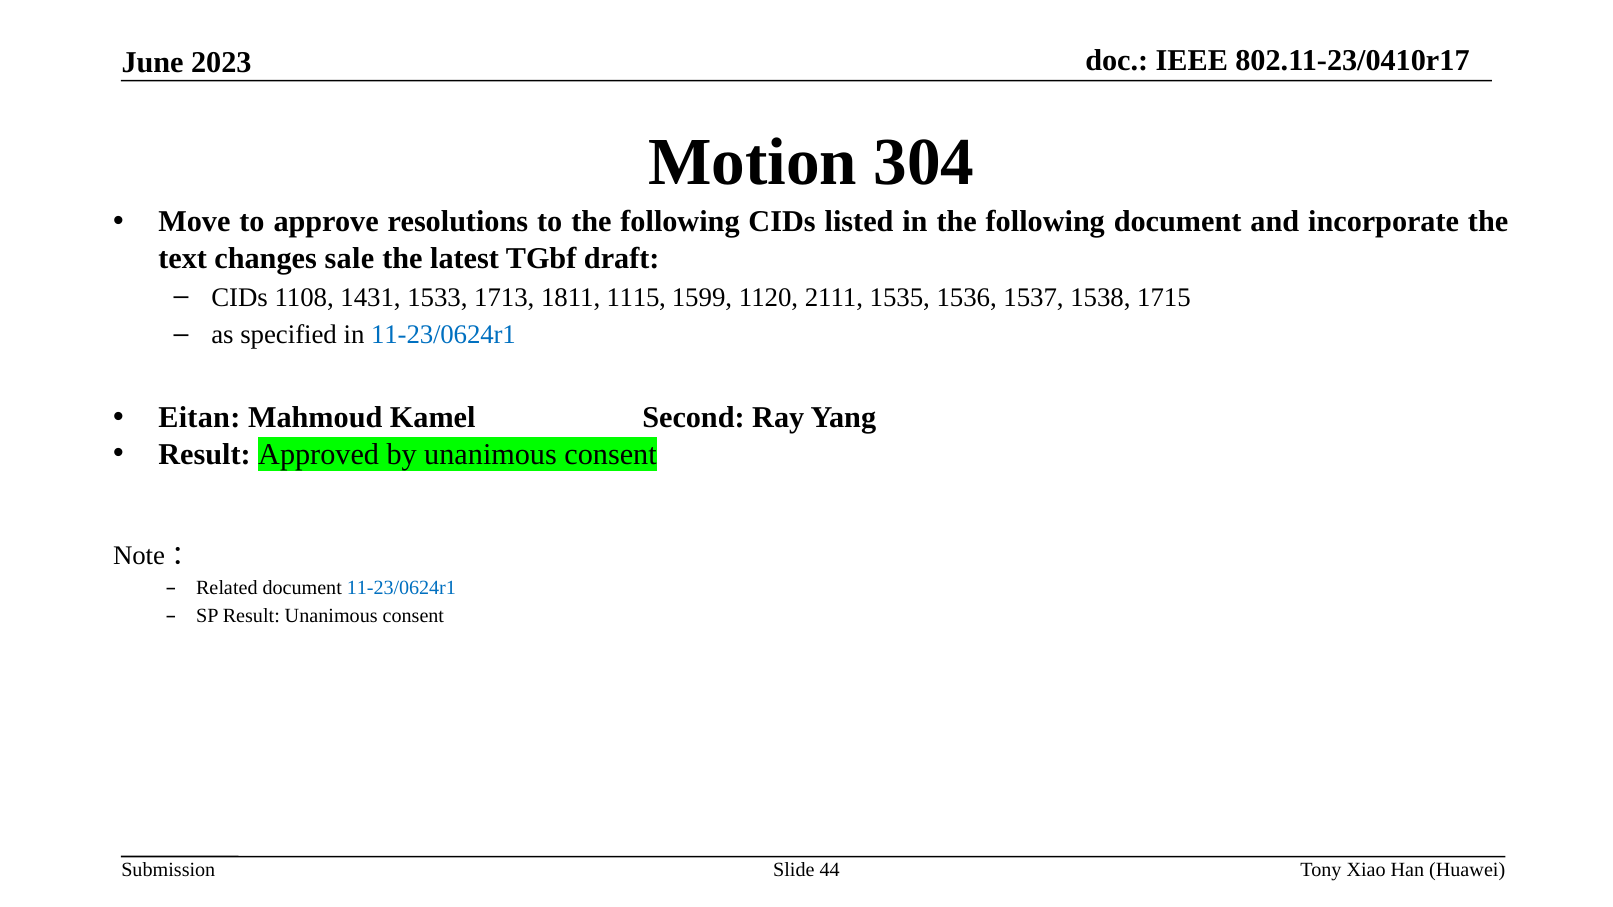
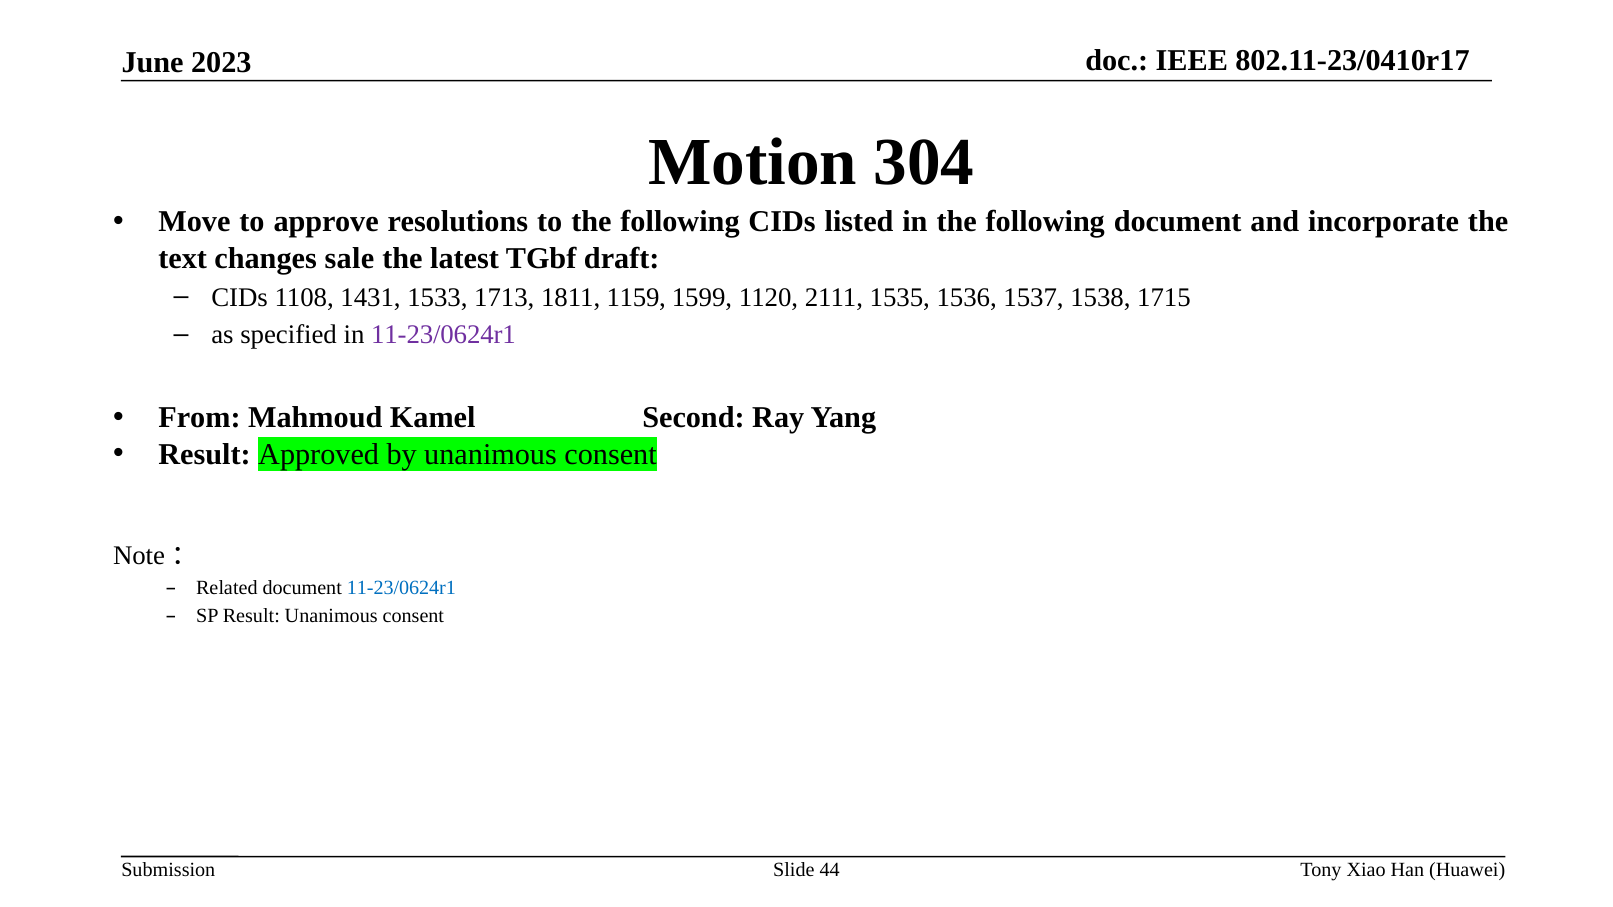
1115: 1115 -> 1159
11-23/0624r1 at (443, 335) colour: blue -> purple
Eitan: Eitan -> From
